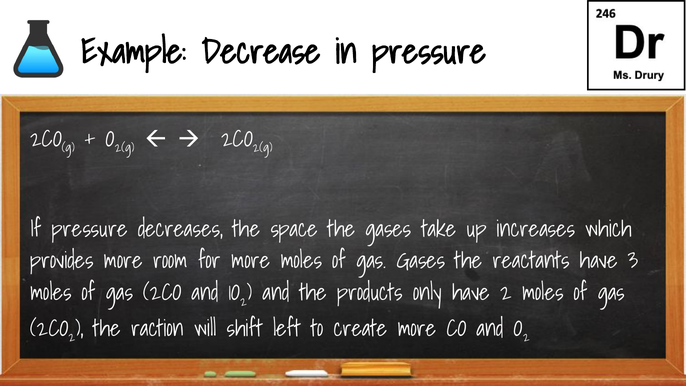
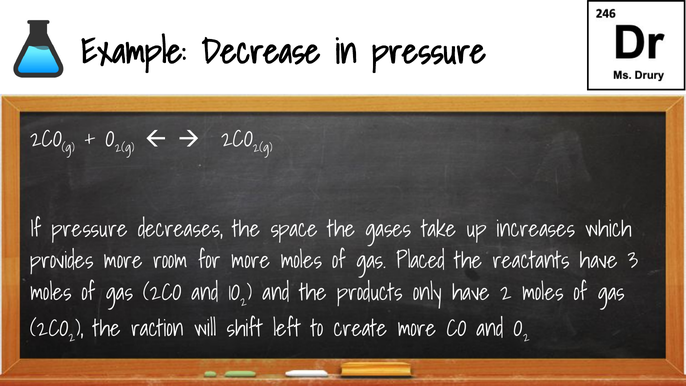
gas Gases: Gases -> Placed
